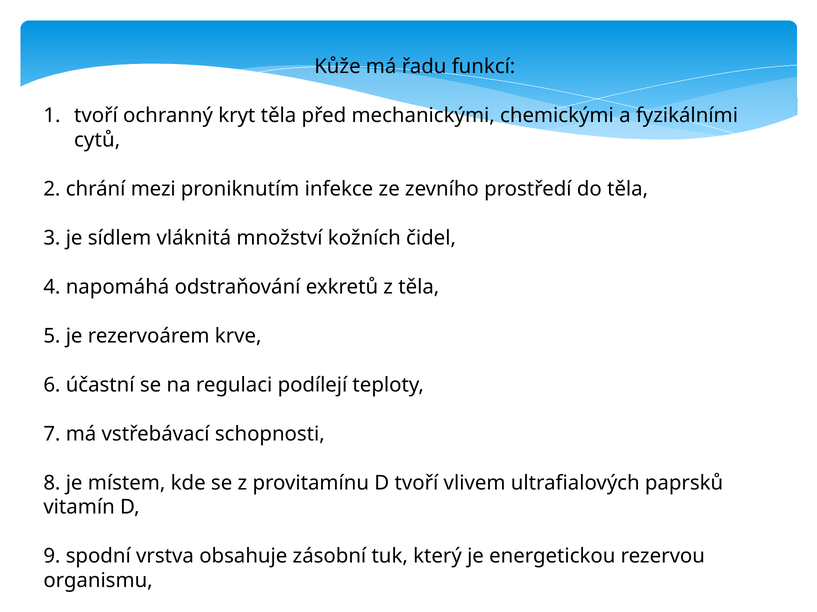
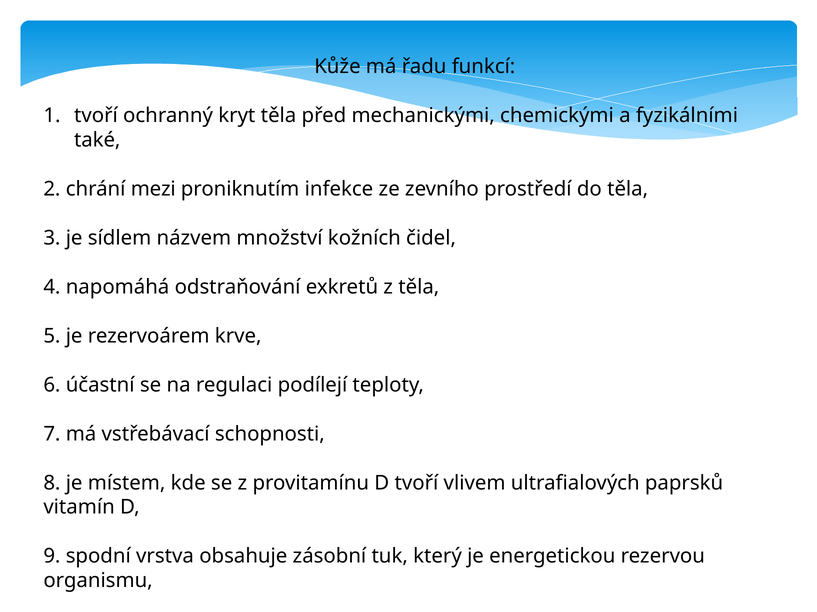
cytů: cytů -> také
vláknitá: vláknitá -> názvem
